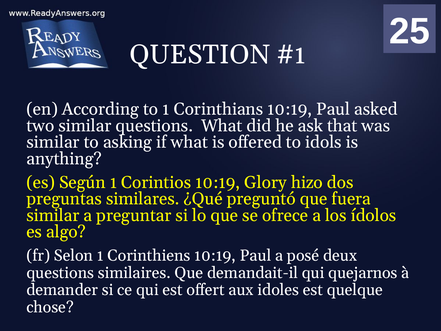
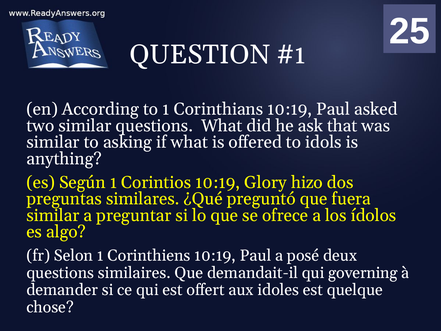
quejarnos: quejarnos -> governing
